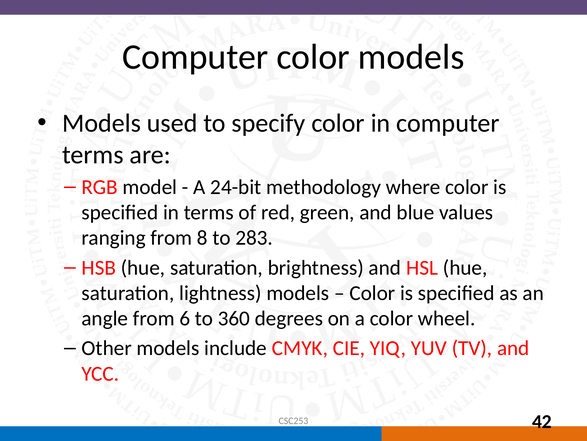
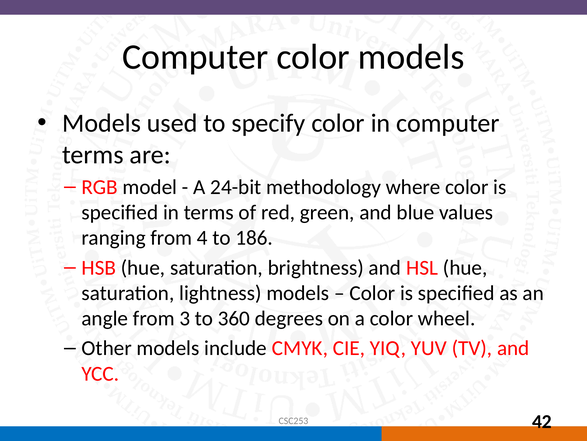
8: 8 -> 4
283: 283 -> 186
6: 6 -> 3
